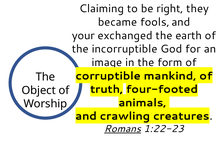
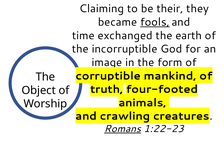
right: right -> their
fools underline: none -> present
your: your -> time
